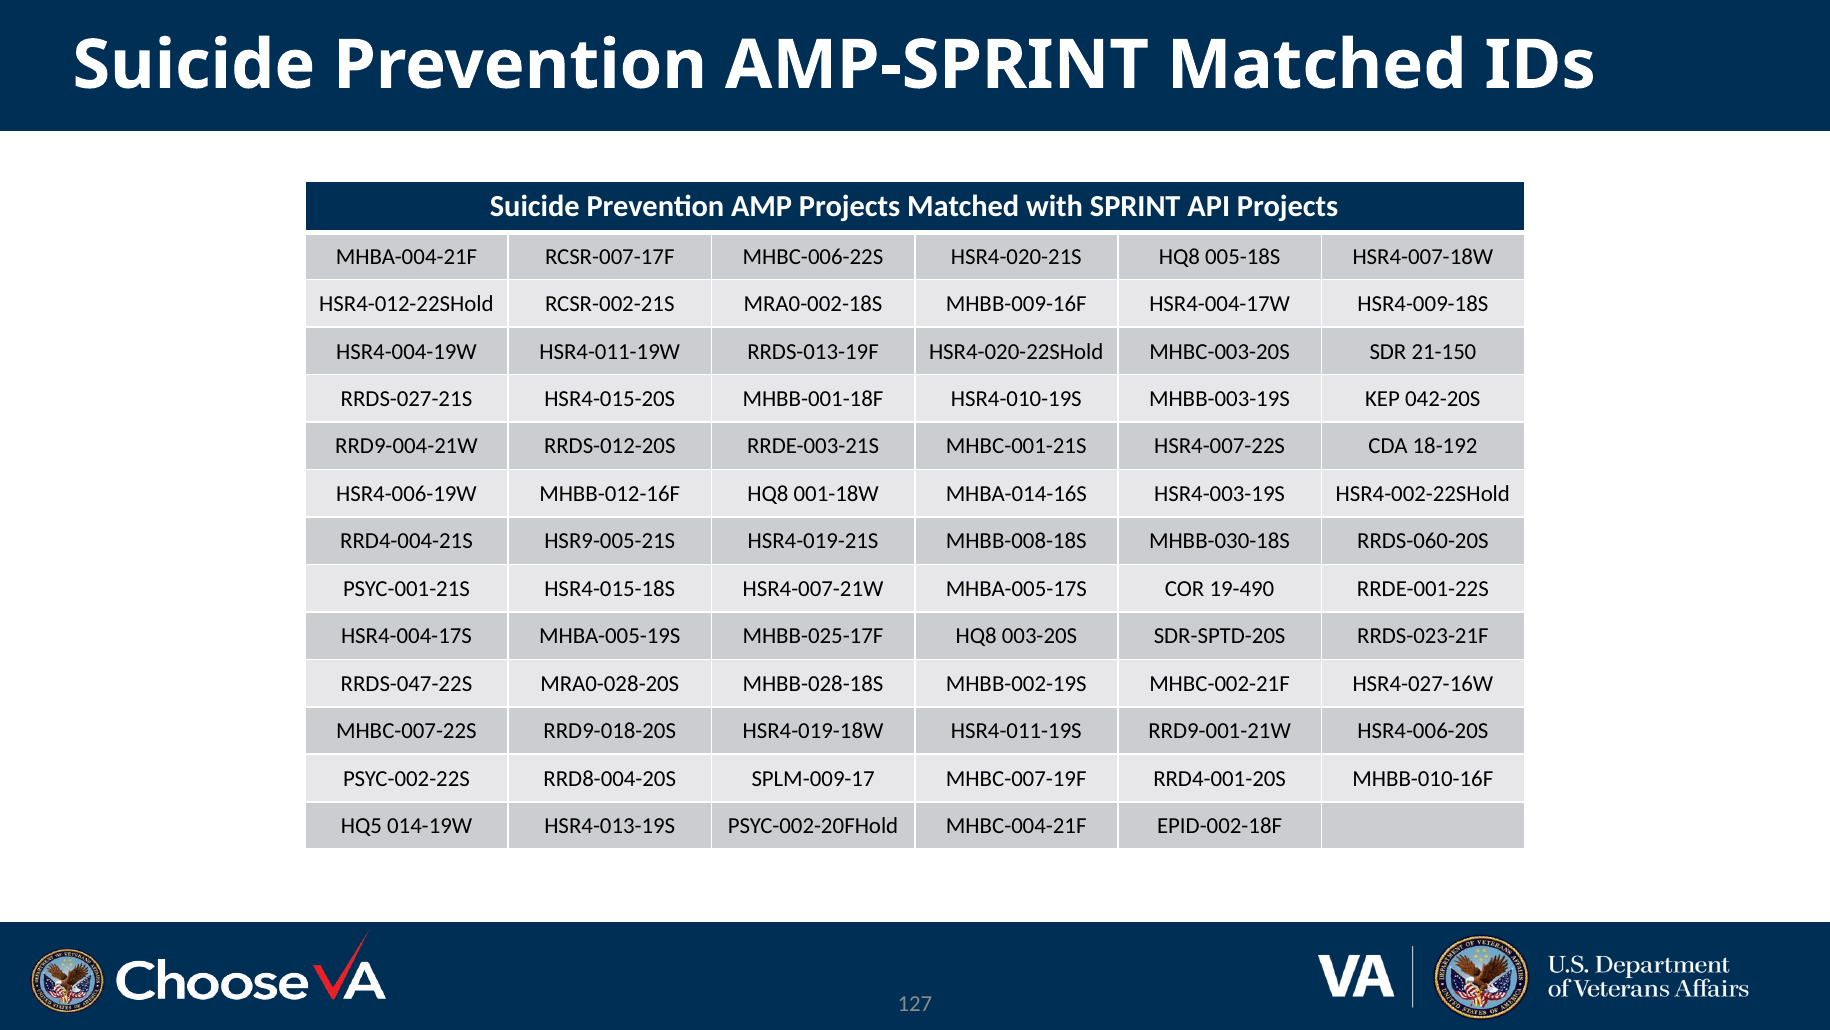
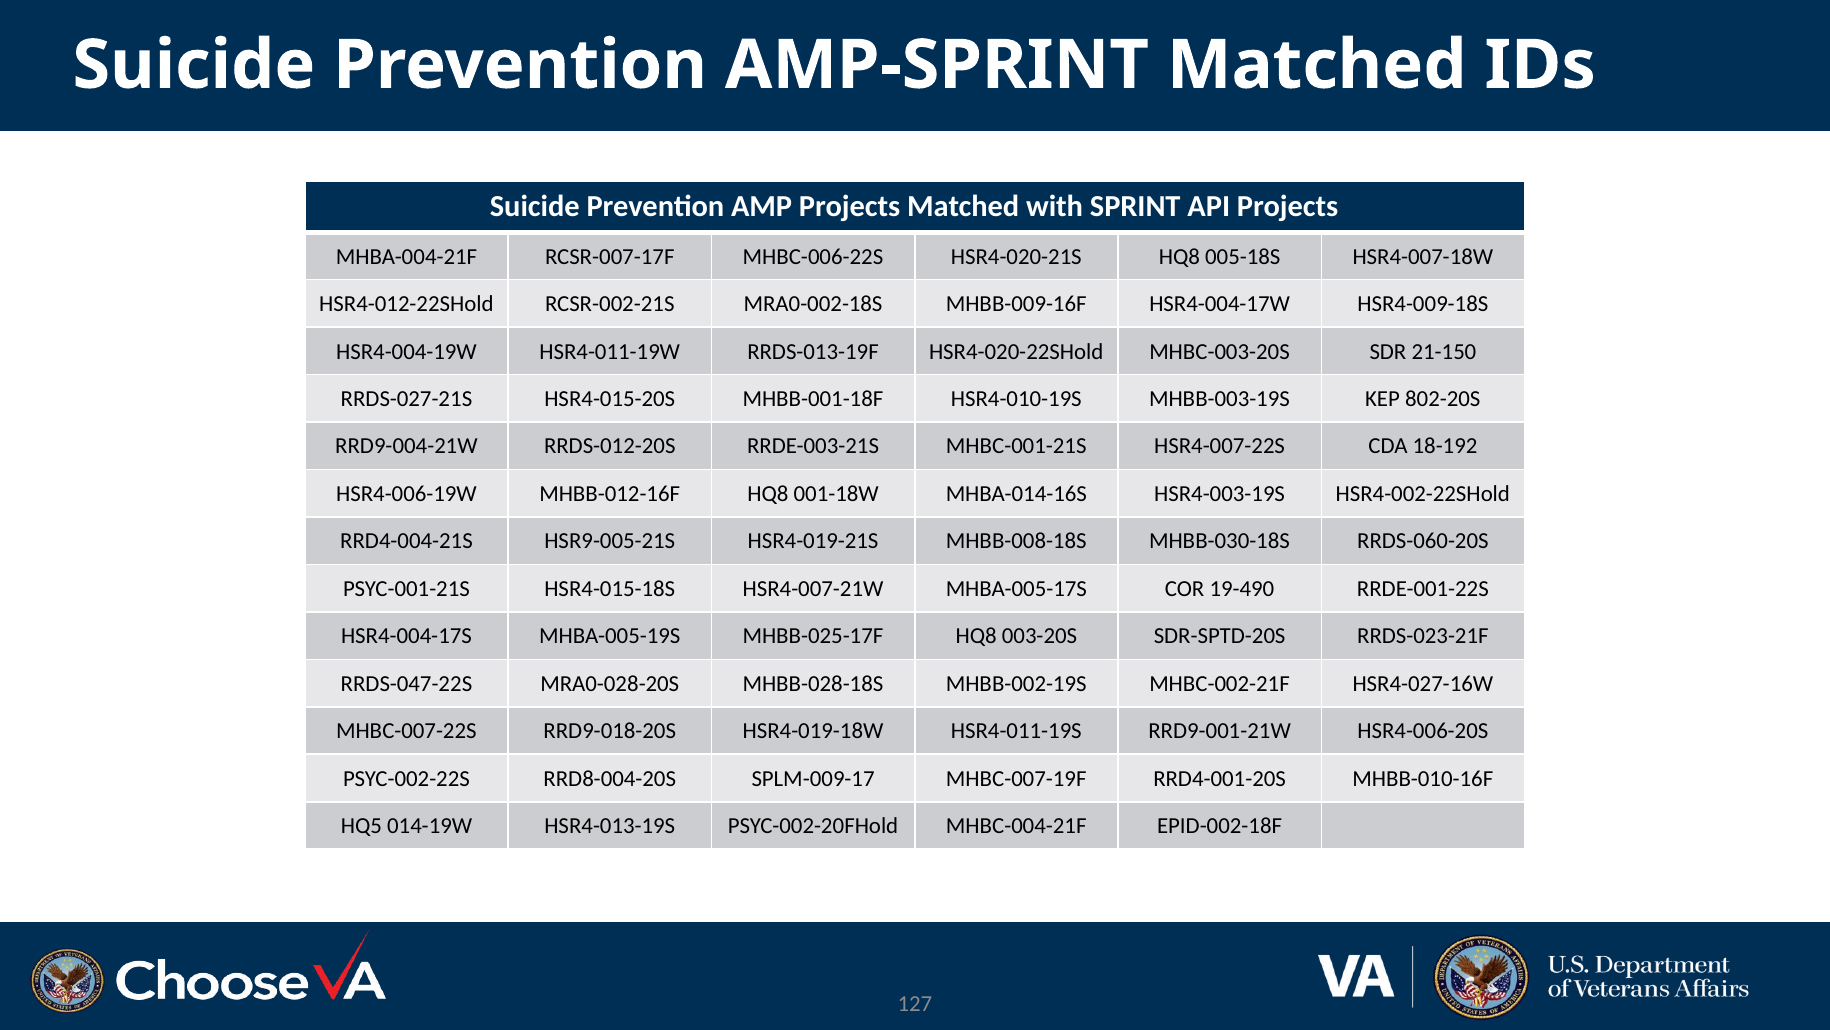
042-20S: 042-20S -> 802-20S
